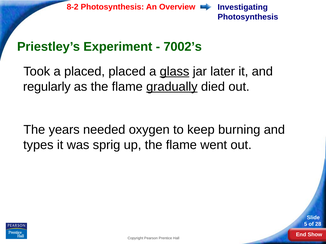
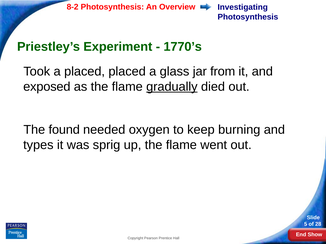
7002’s: 7002’s -> 1770’s
glass underline: present -> none
later: later -> from
regularly: regularly -> exposed
years: years -> found
